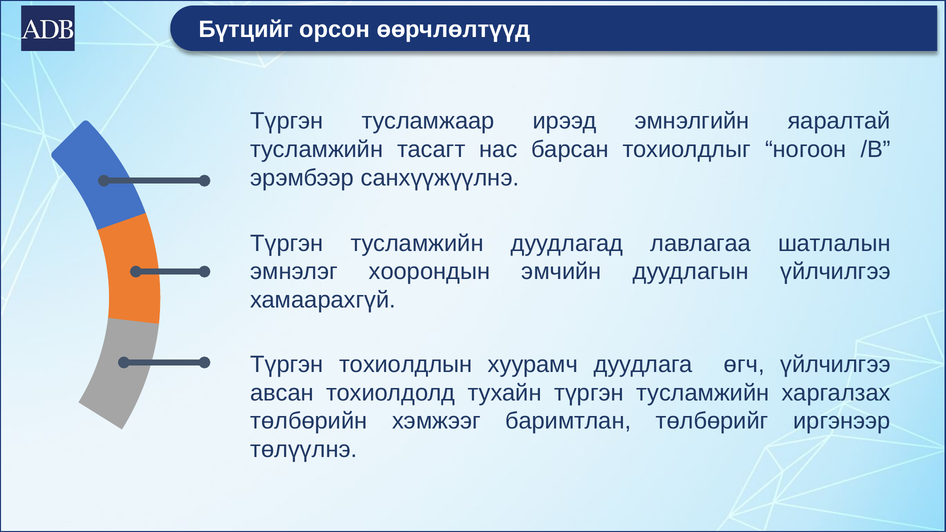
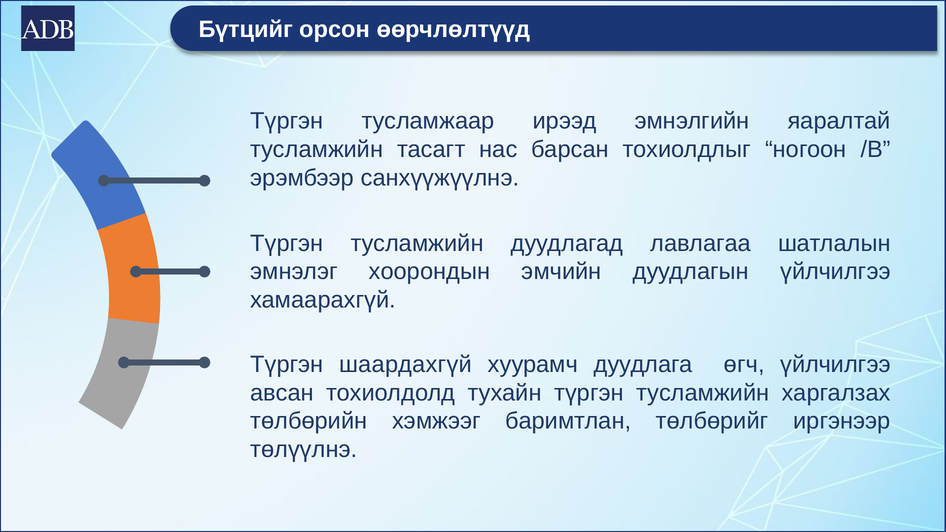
тохиолдлын: тохиолдлын -> шаардахгүй
